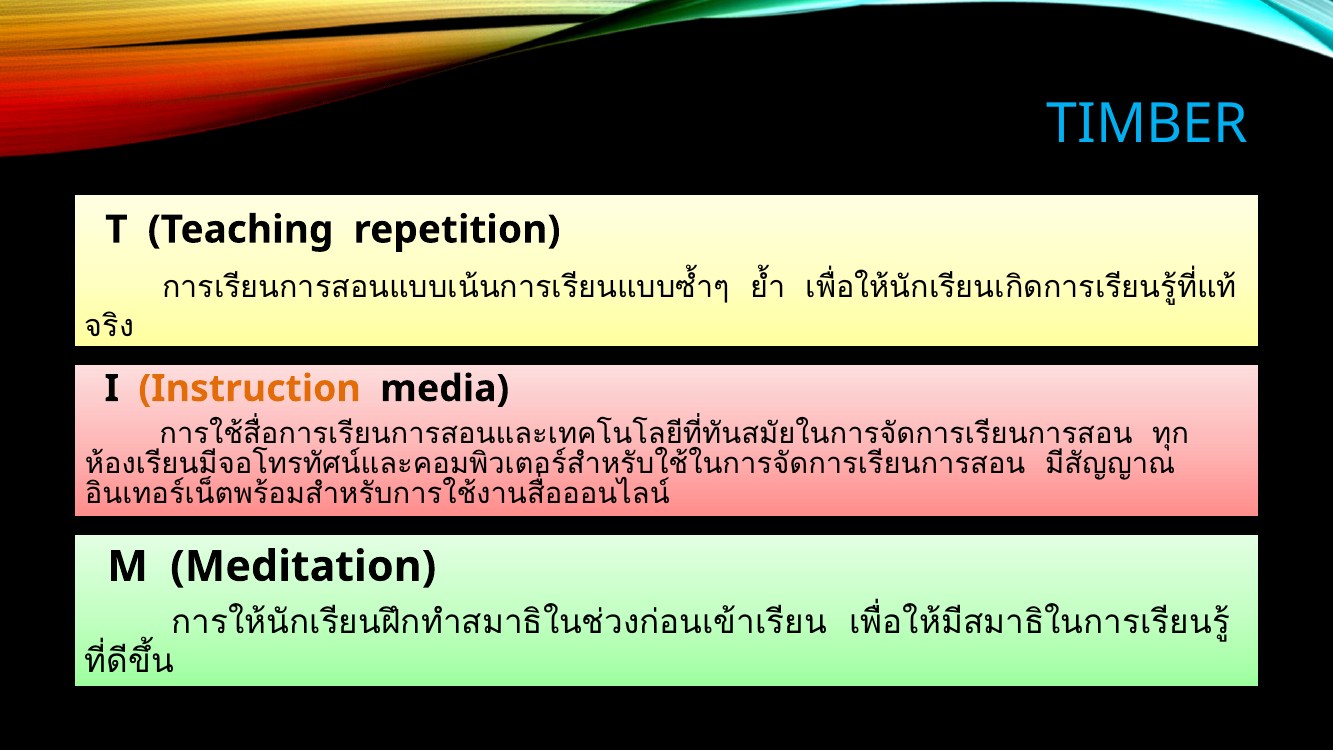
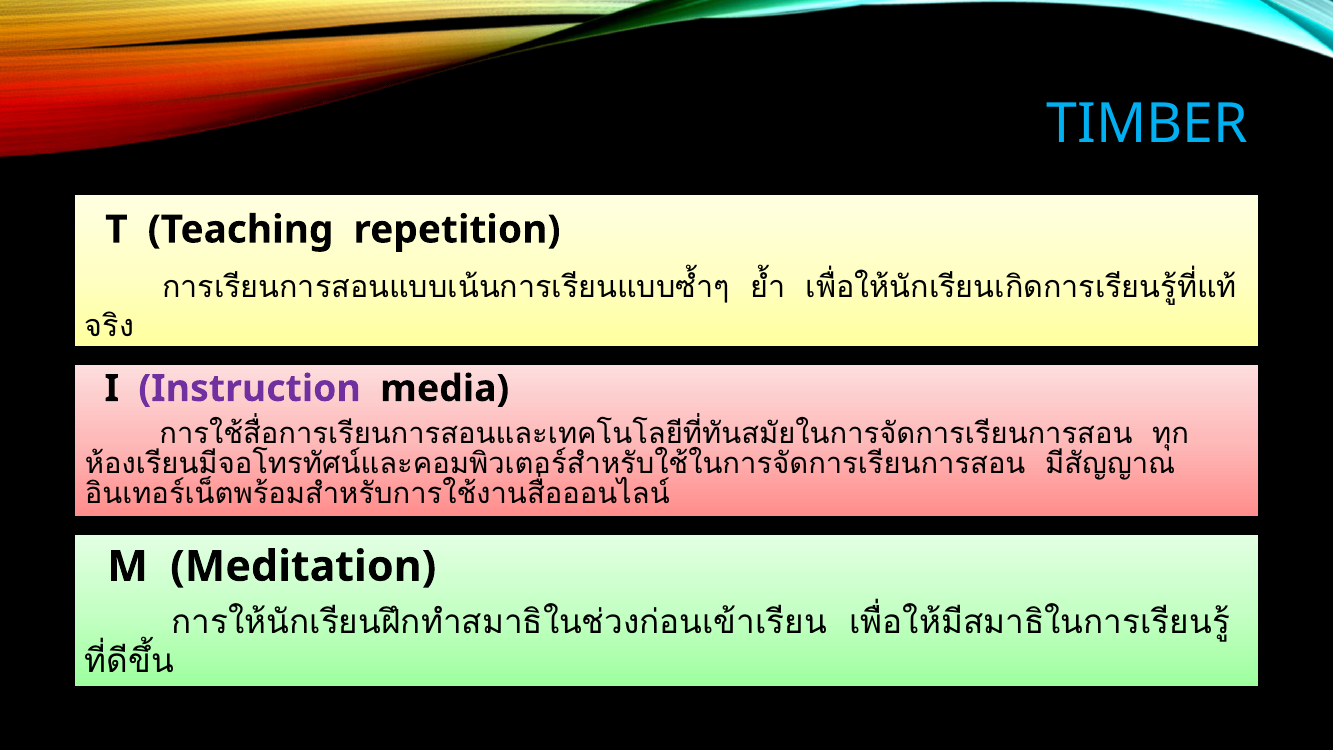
Instruction colour: orange -> purple
